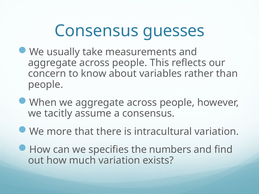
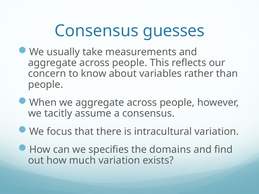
more: more -> focus
numbers: numbers -> domains
